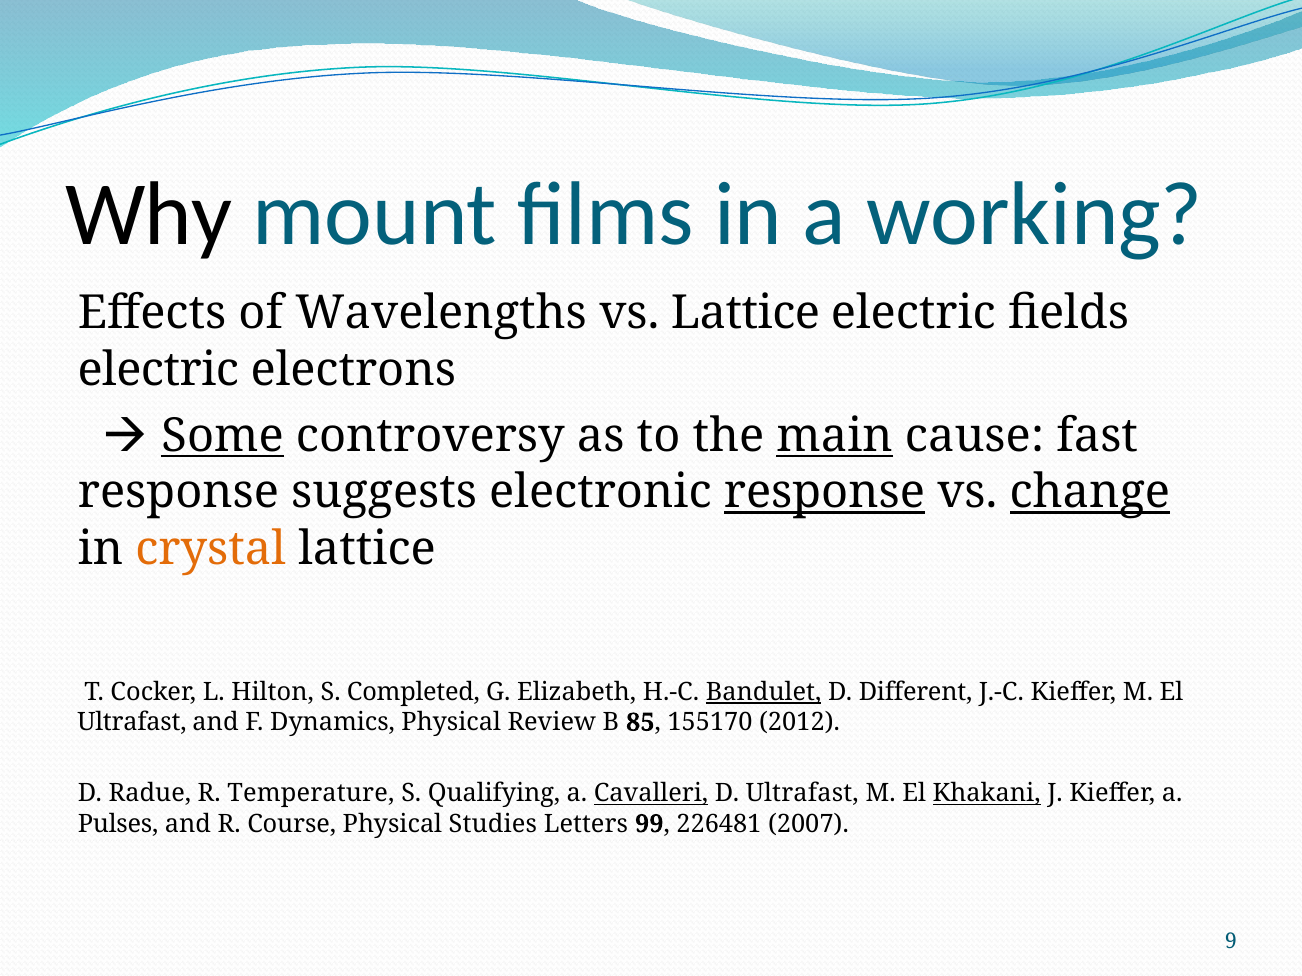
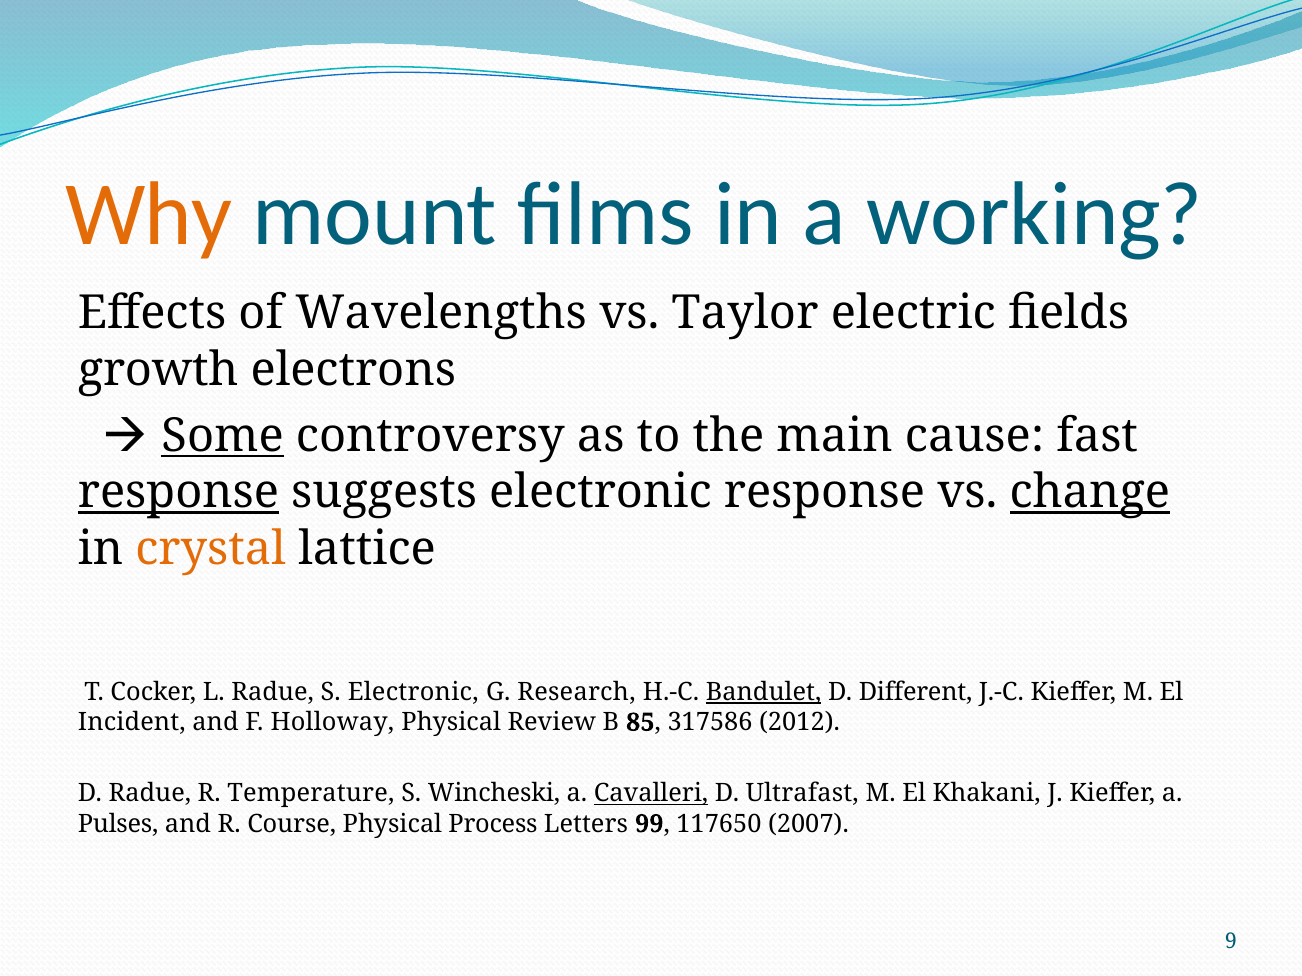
Why colour: black -> orange
vs Lattice: Lattice -> Taylor
electric at (158, 370): electric -> growth
main underline: present -> none
response at (179, 493) underline: none -> present
response at (824, 493) underline: present -> none
L Hilton: Hilton -> Radue
S Completed: Completed -> Electronic
Elizabeth: Elizabeth -> Research
Ultrafast at (132, 723): Ultrafast -> Incident
Dynamics: Dynamics -> Holloway
155170: 155170 -> 317586
Qualifying: Qualifying -> Wincheski
Khakani underline: present -> none
Studies: Studies -> Process
226481: 226481 -> 117650
